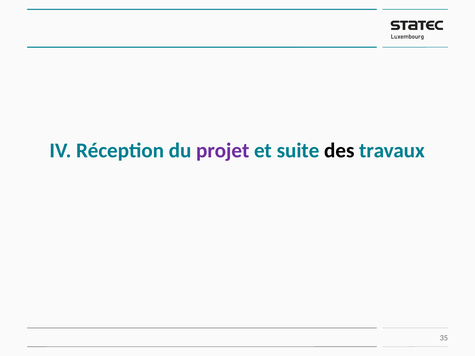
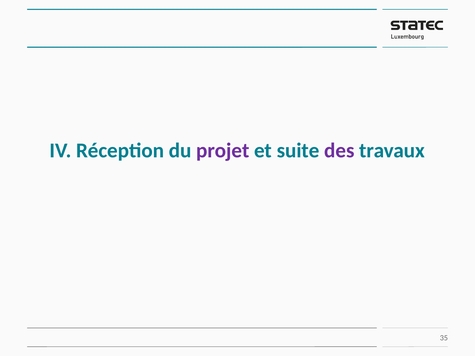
des colour: black -> purple
